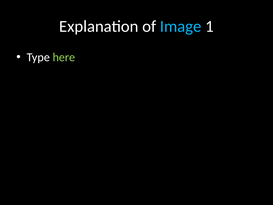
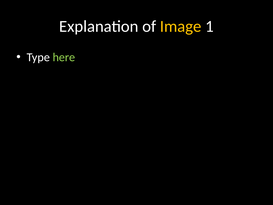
Image colour: light blue -> yellow
